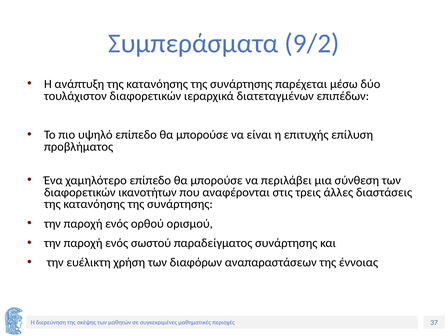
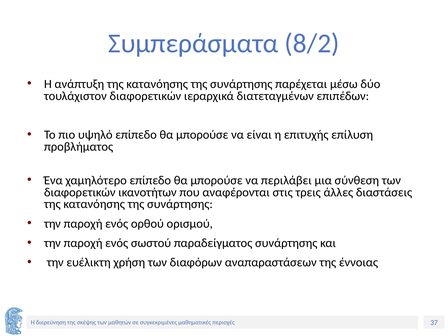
9/2: 9/2 -> 8/2
